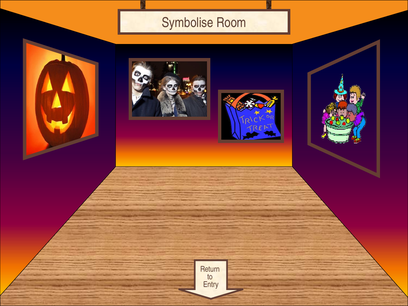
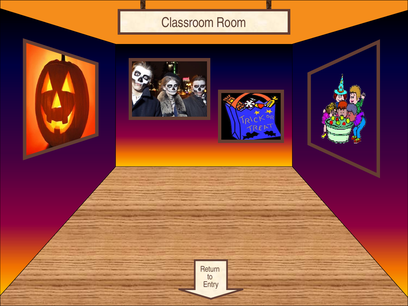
Symbolise: Symbolise -> Classroom
